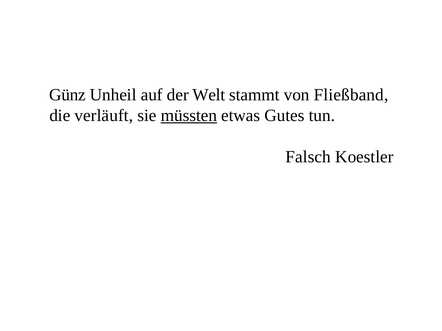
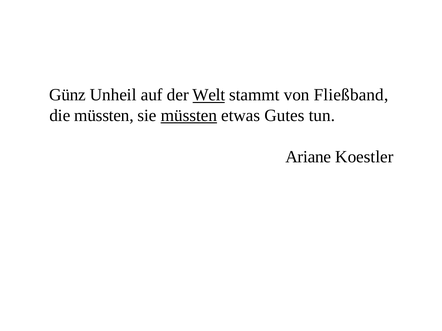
Welt underline: none -> present
die verläuft: verläuft -> müssten
Falsch: Falsch -> Ariane
